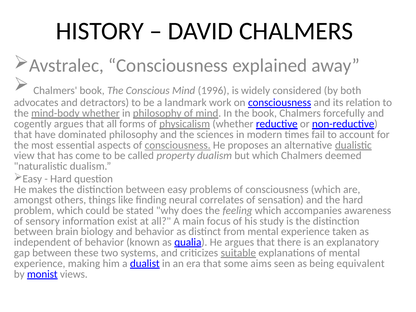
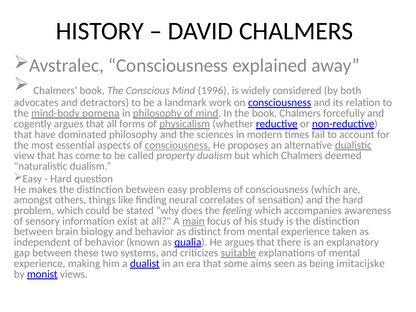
mind-body whether: whether -> pomena
main underline: none -> present
equivalent: equivalent -> imitacijske
